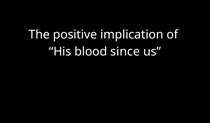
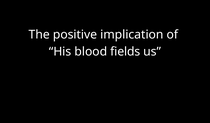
since: since -> fields
